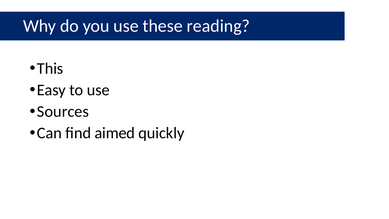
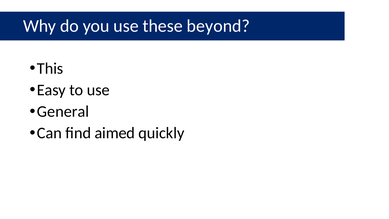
reading: reading -> beyond
Sources: Sources -> General
